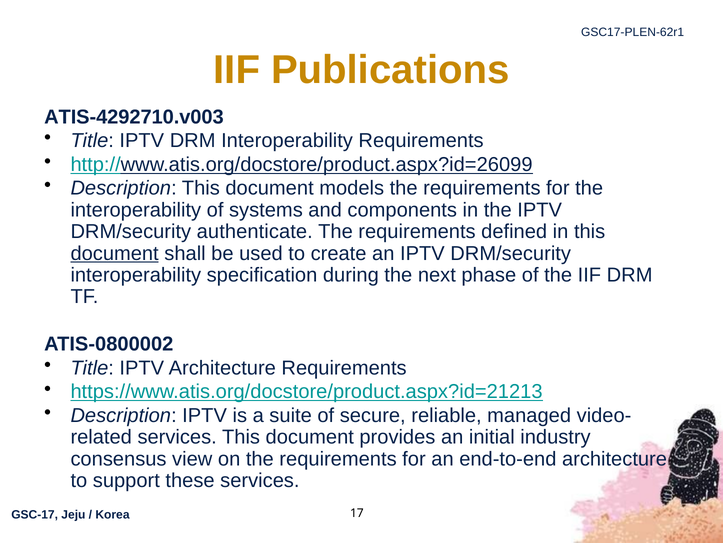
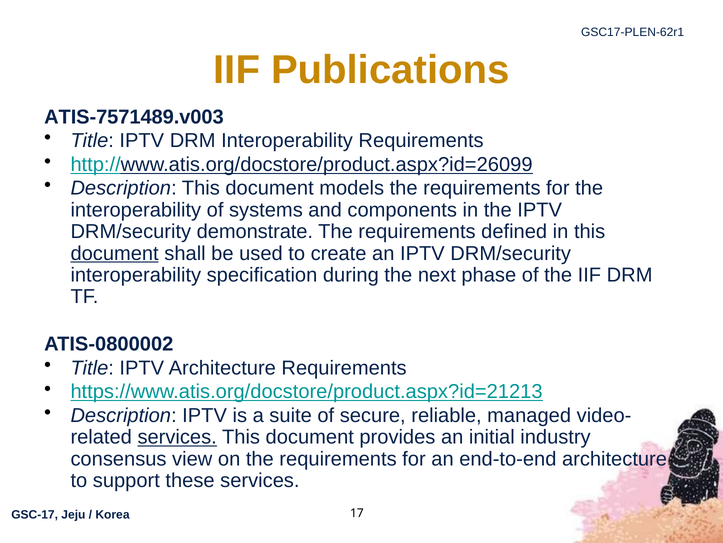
ATIS-4292710.v003: ATIS-4292710.v003 -> ATIS-7571489.v003
authenticate: authenticate -> demonstrate
services at (177, 437) underline: none -> present
